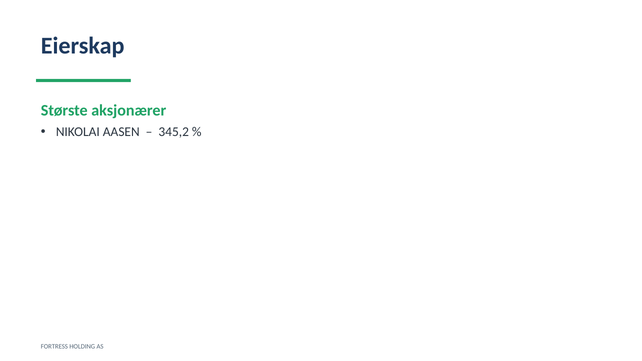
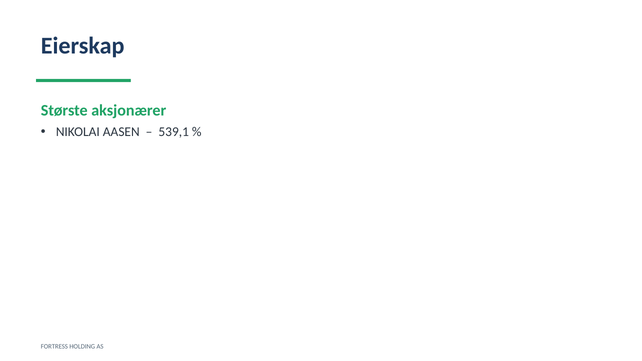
345,2: 345,2 -> 539,1
